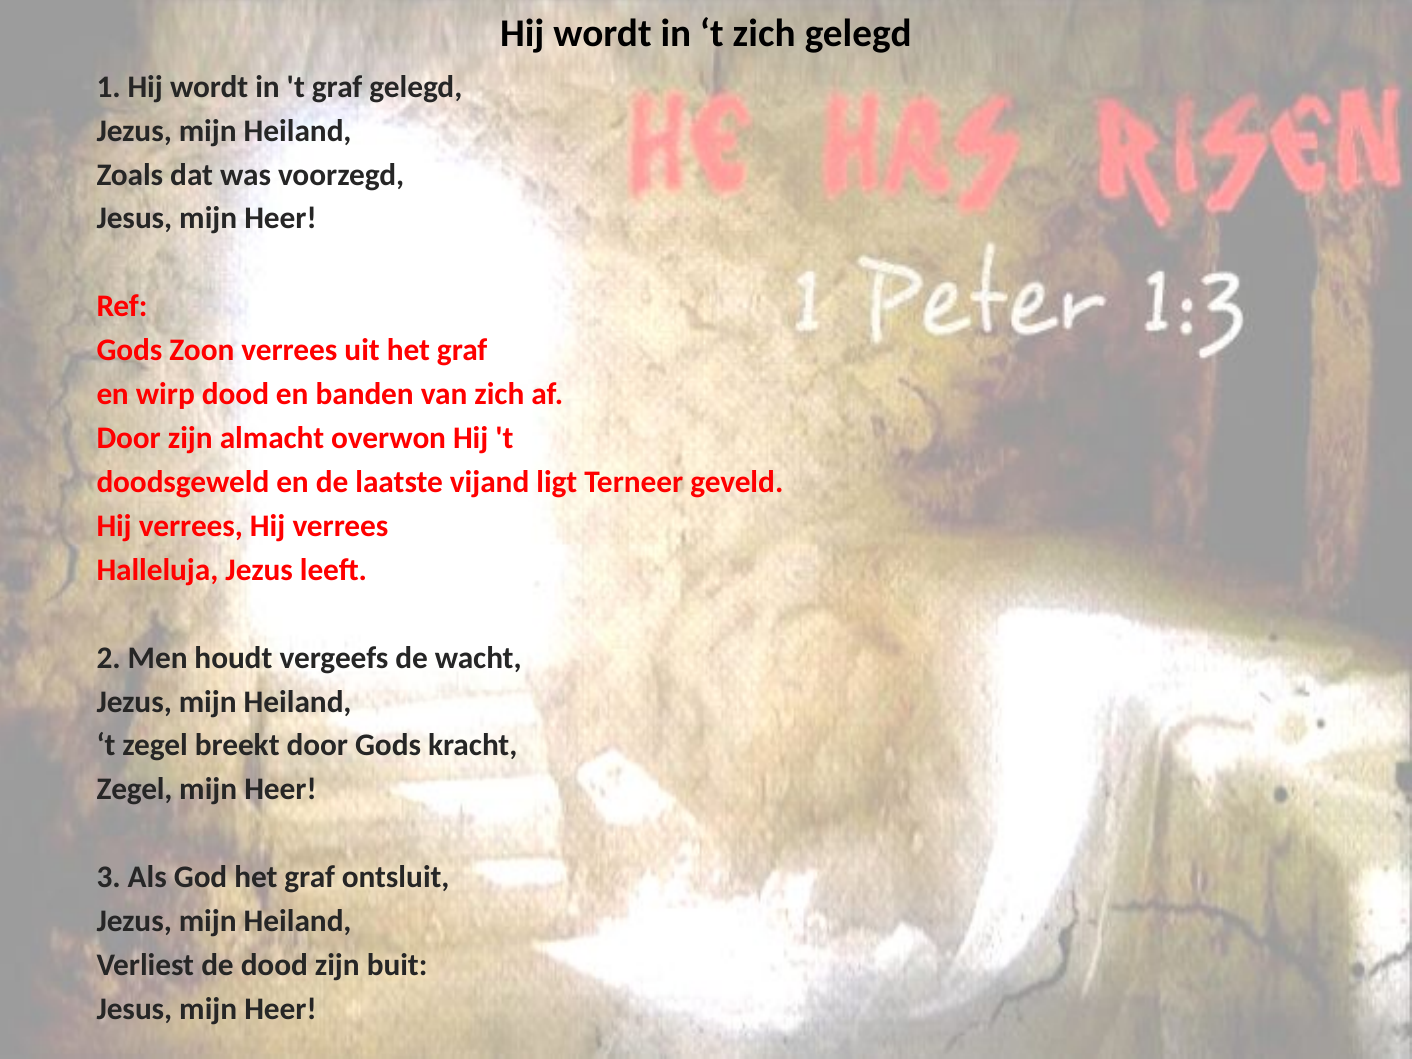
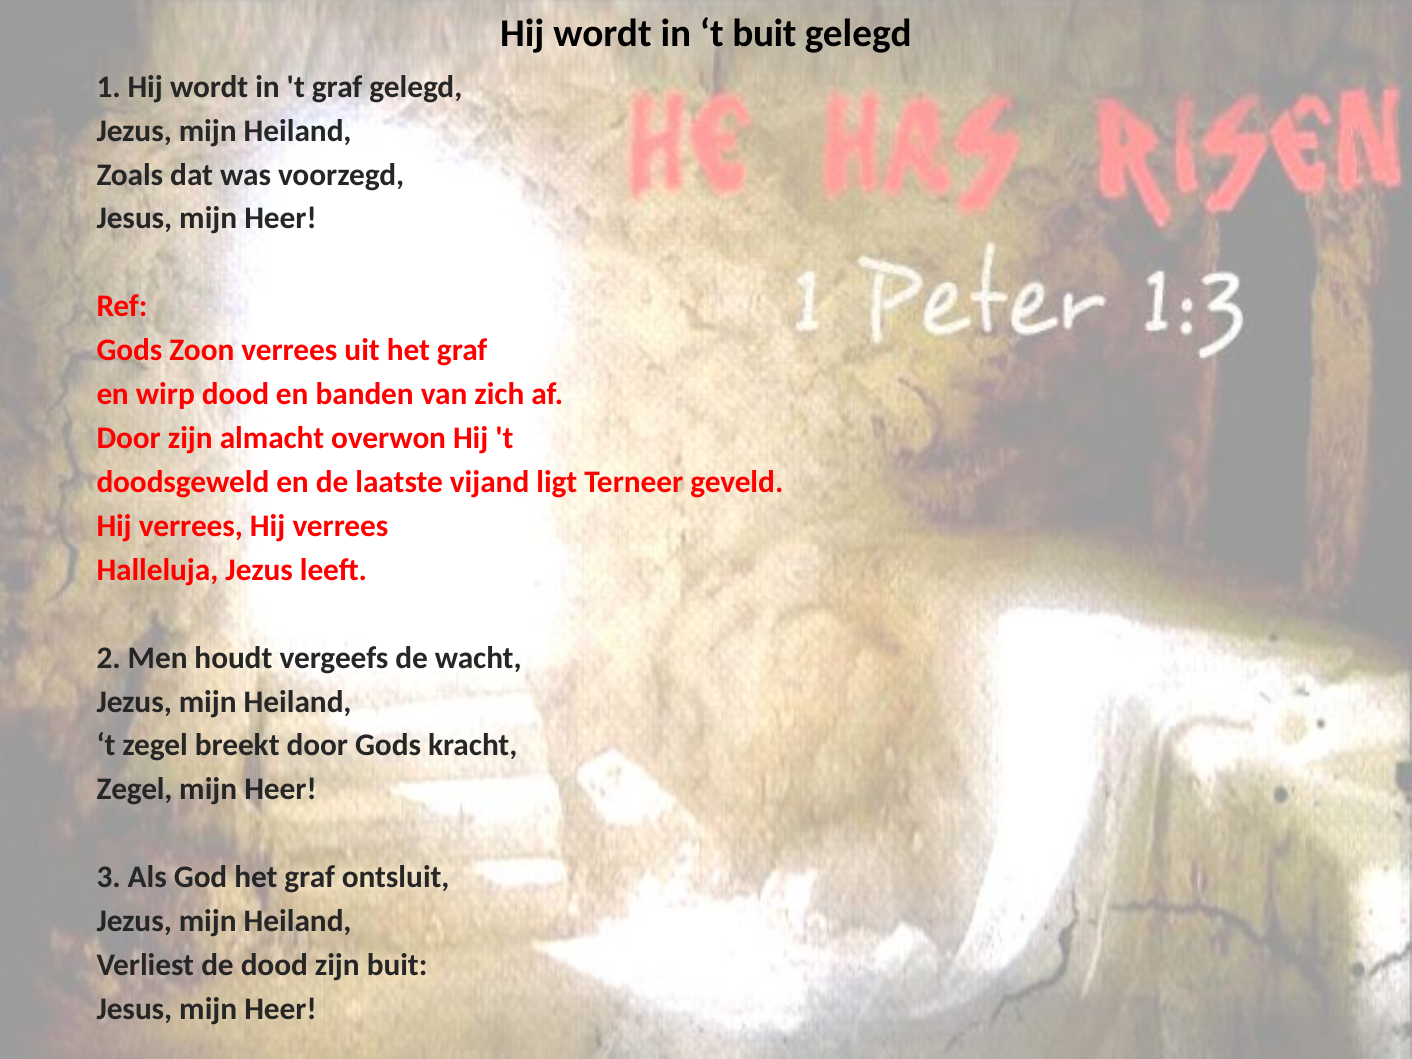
t zich: zich -> buit
